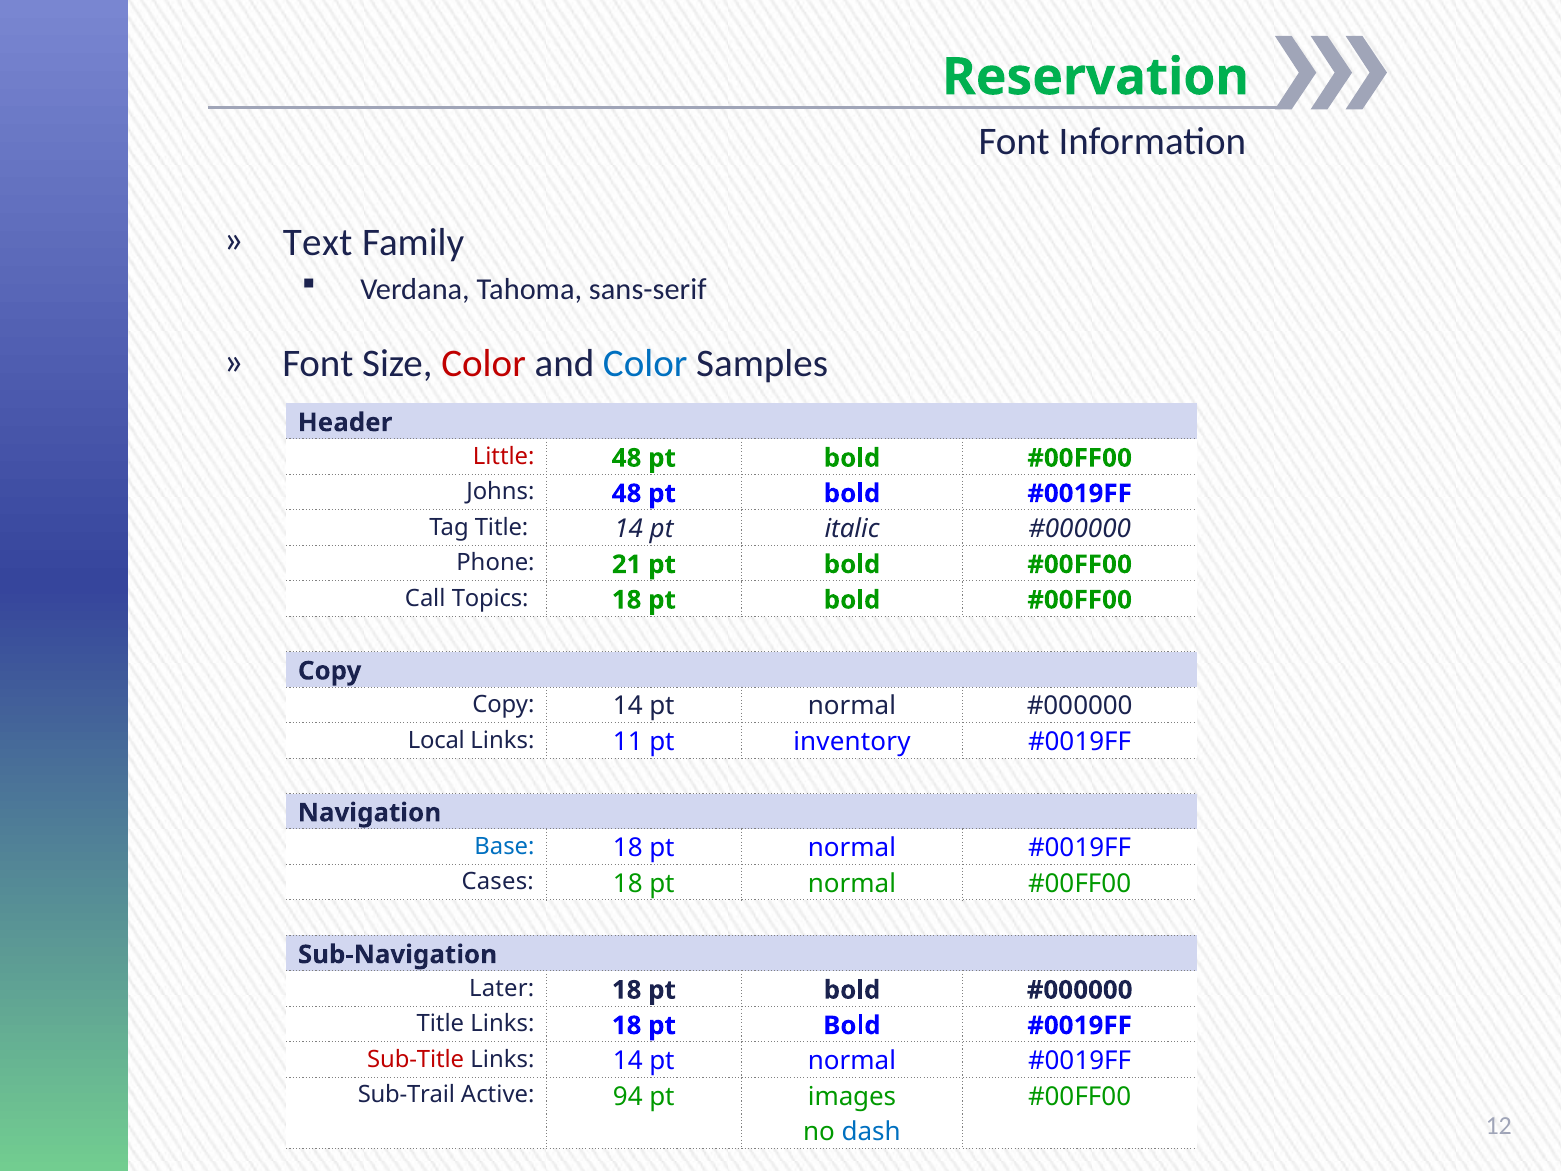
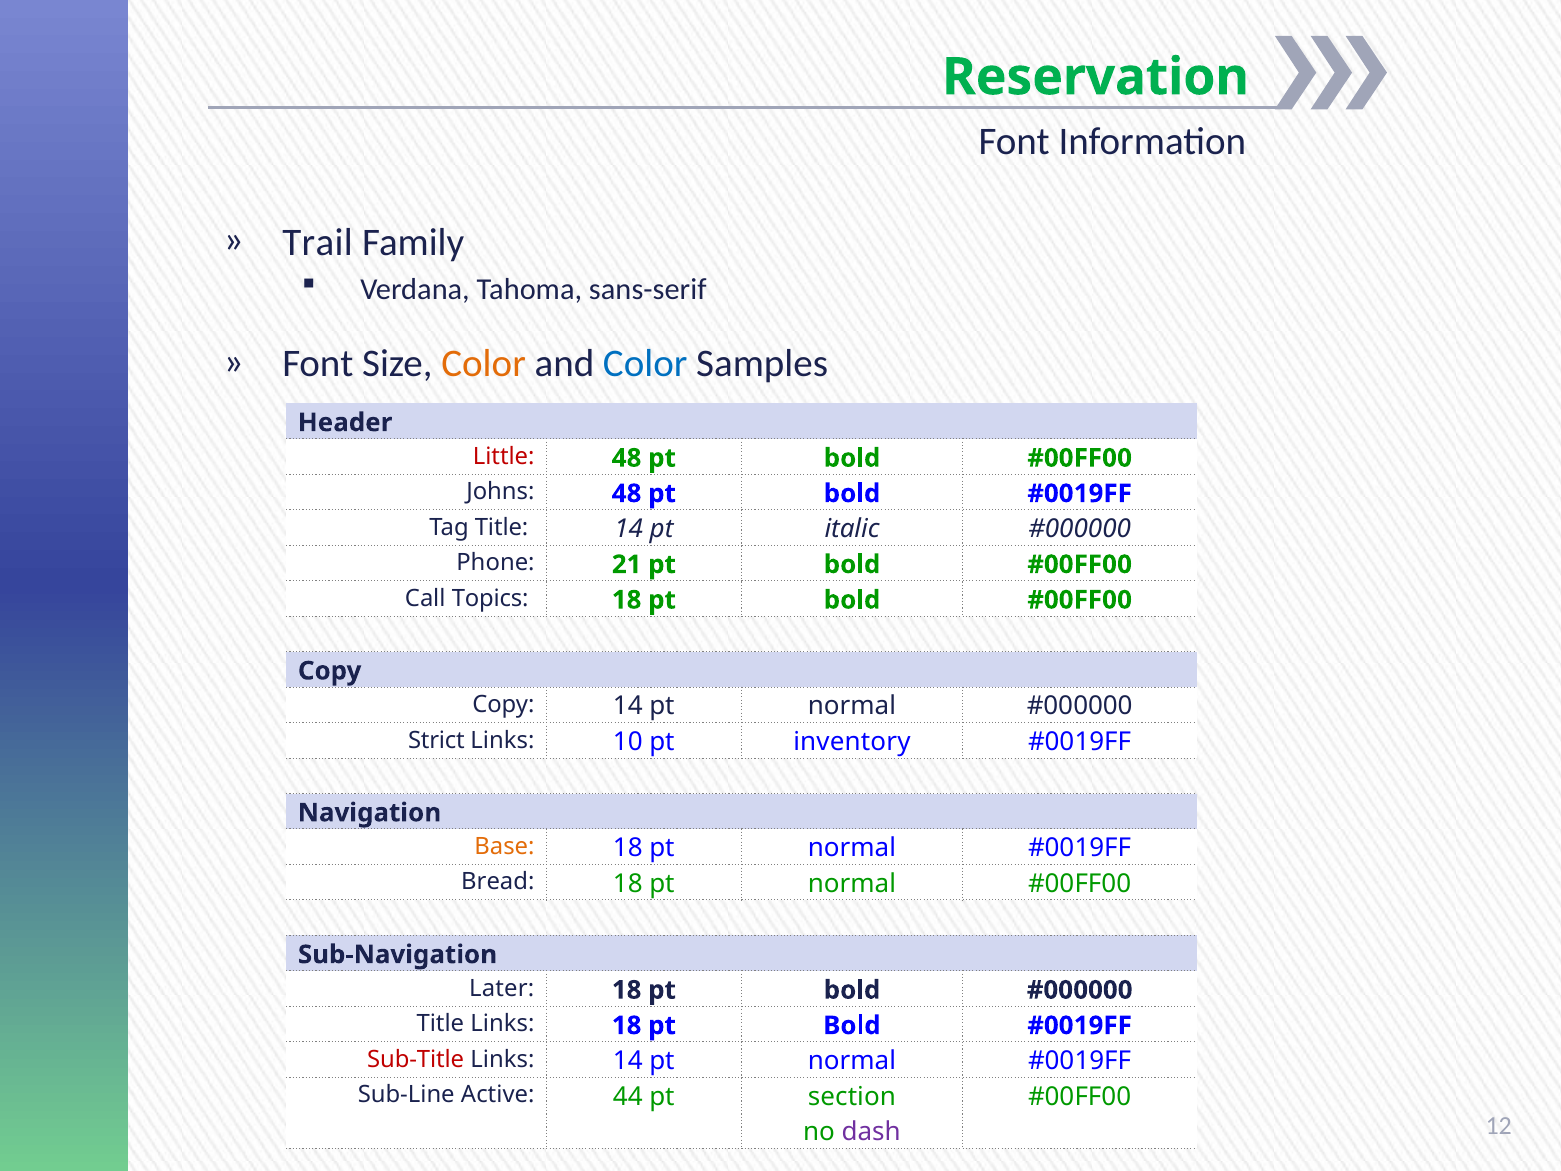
Text: Text -> Trail
Color at (484, 363) colour: red -> orange
Local: Local -> Strict
11: 11 -> 10
Base colour: blue -> orange
Cases: Cases -> Bread
Sub-Trail: Sub-Trail -> Sub-Line
94: 94 -> 44
images: images -> section
dash colour: blue -> purple
